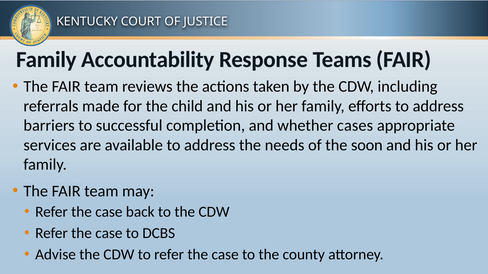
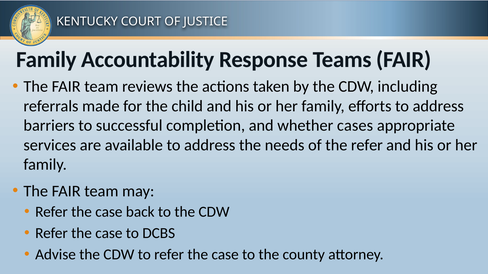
the soon: soon -> refer
